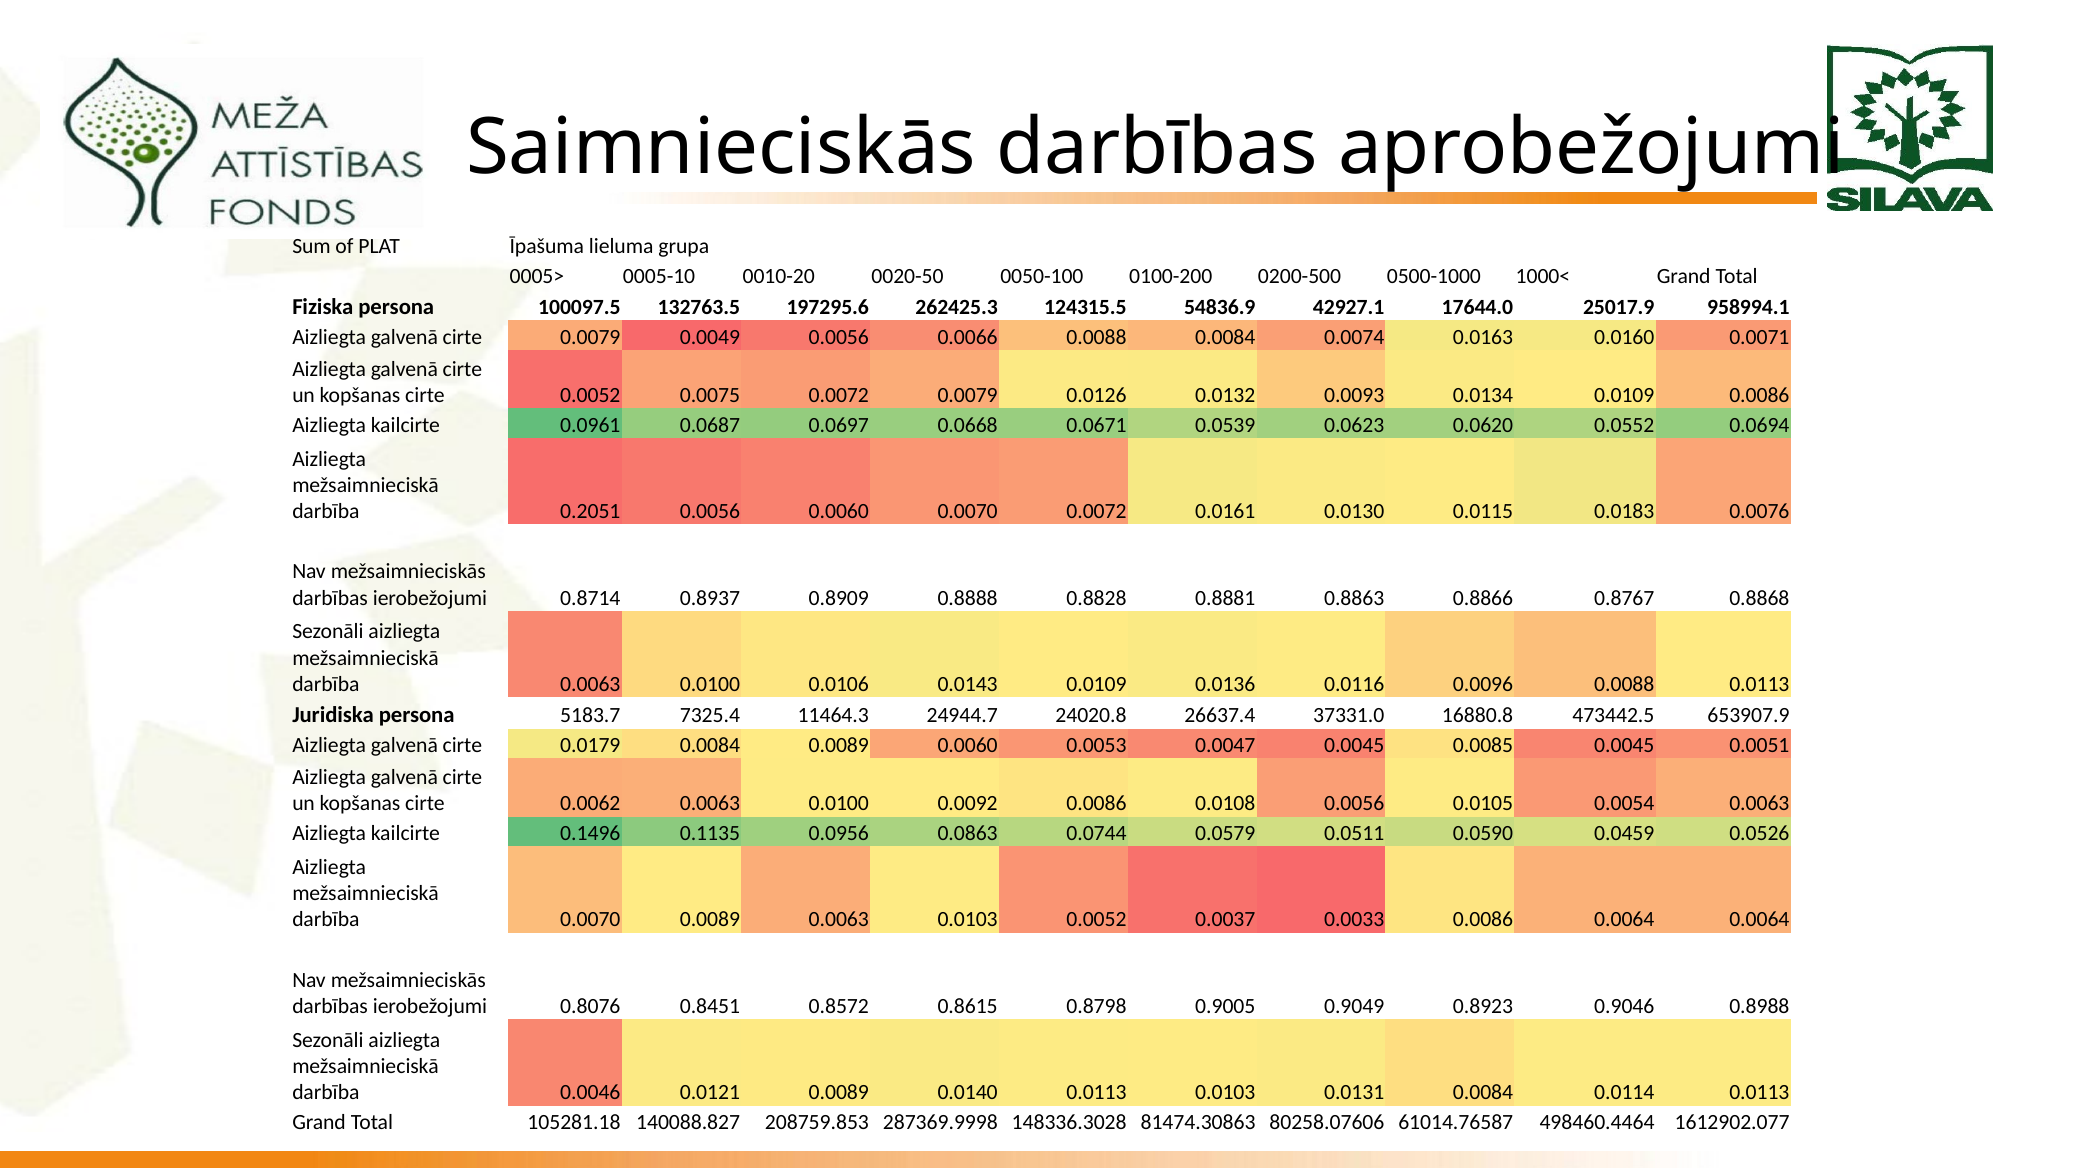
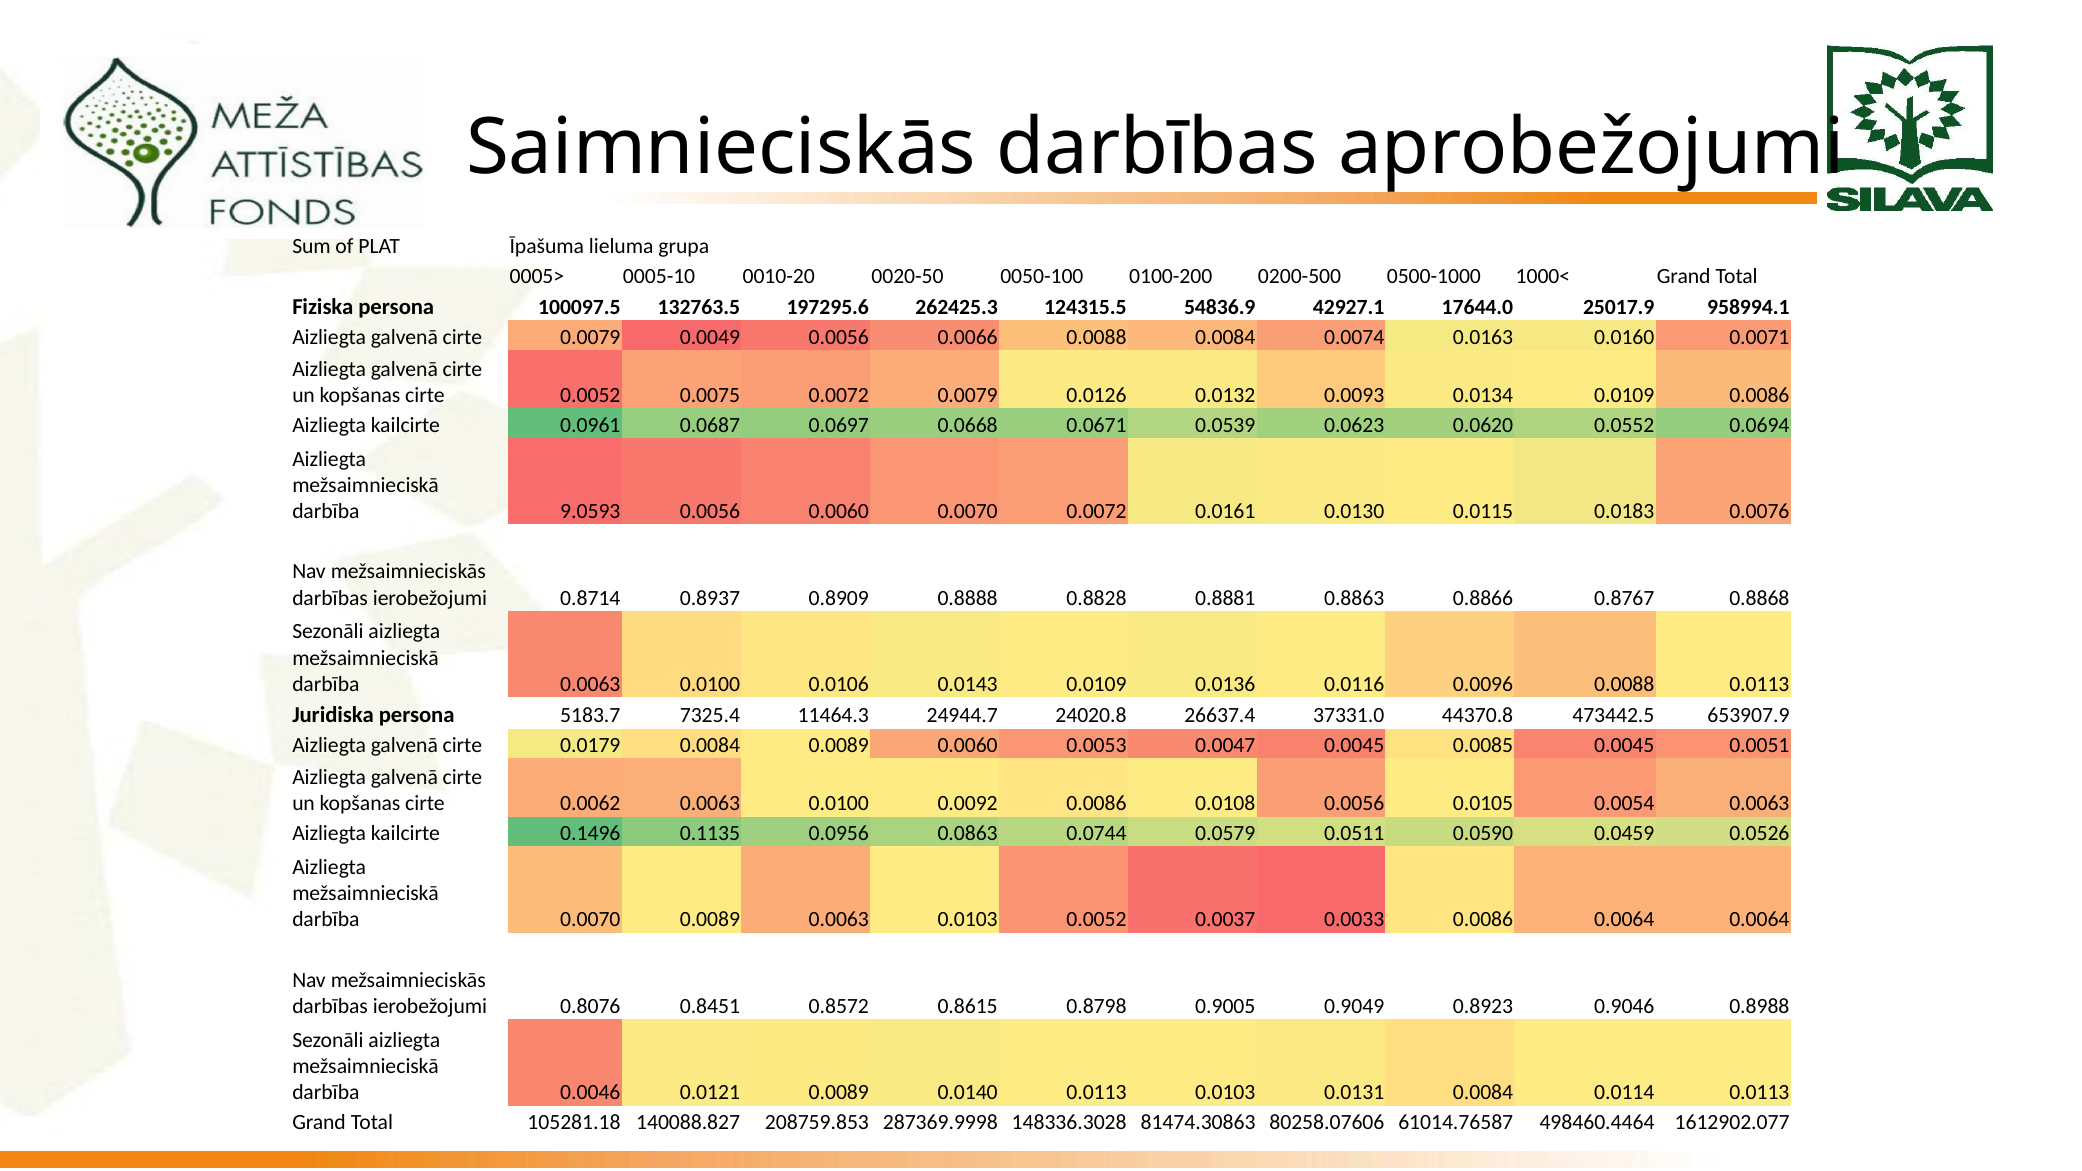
0.2051: 0.2051 -> 9.0593
16880.8: 16880.8 -> 44370.8
